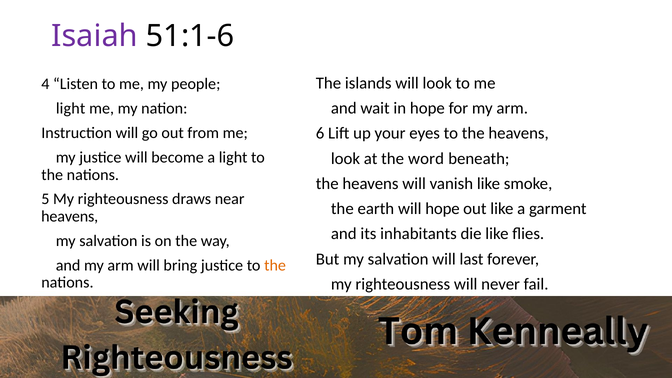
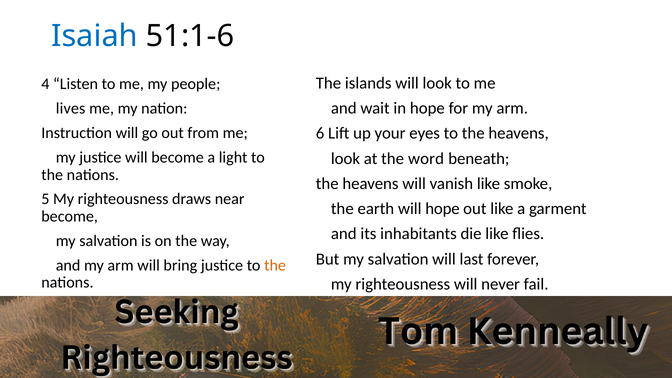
Isaiah colour: purple -> blue
light at (71, 109): light -> lives
heavens at (70, 216): heavens -> become
